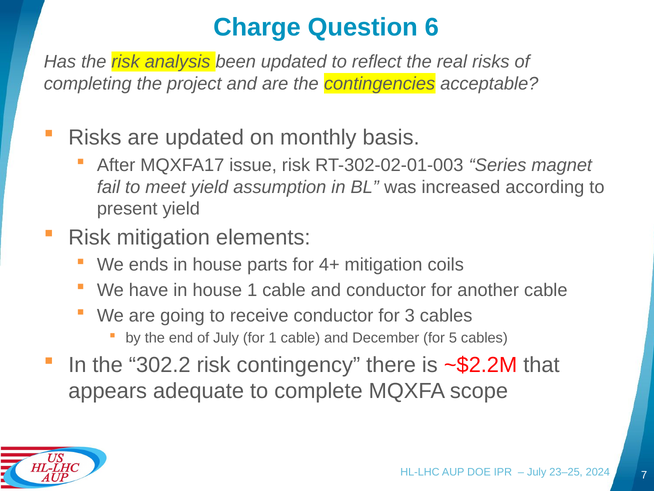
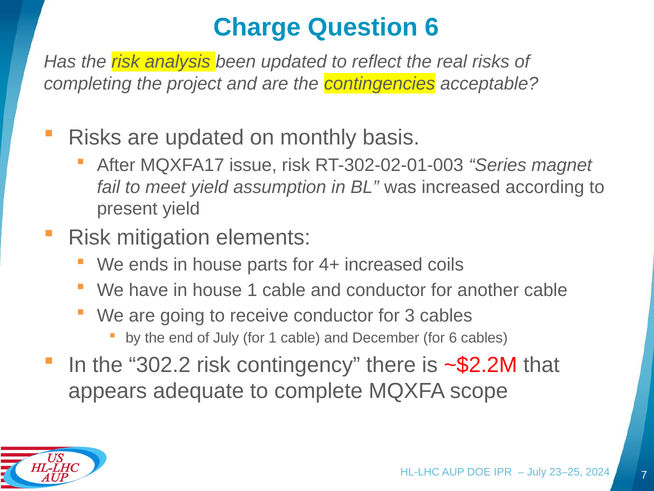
4+ mitigation: mitigation -> increased
for 5: 5 -> 6
